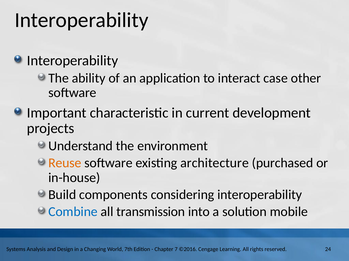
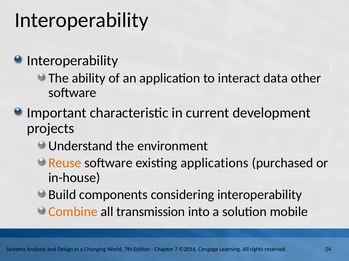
case: case -> data
architecture: architecture -> applications
Combine colour: blue -> orange
